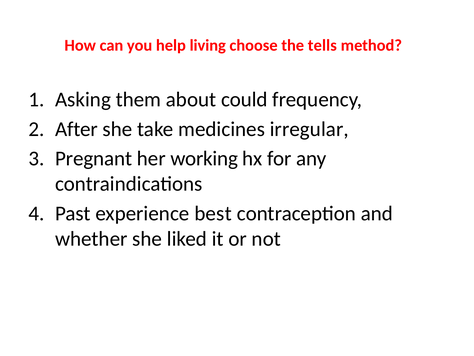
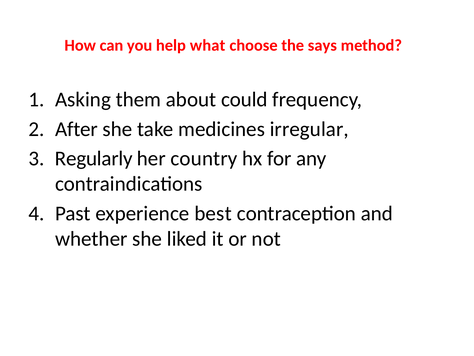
living: living -> what
tells: tells -> says
Pregnant: Pregnant -> Regularly
working: working -> country
